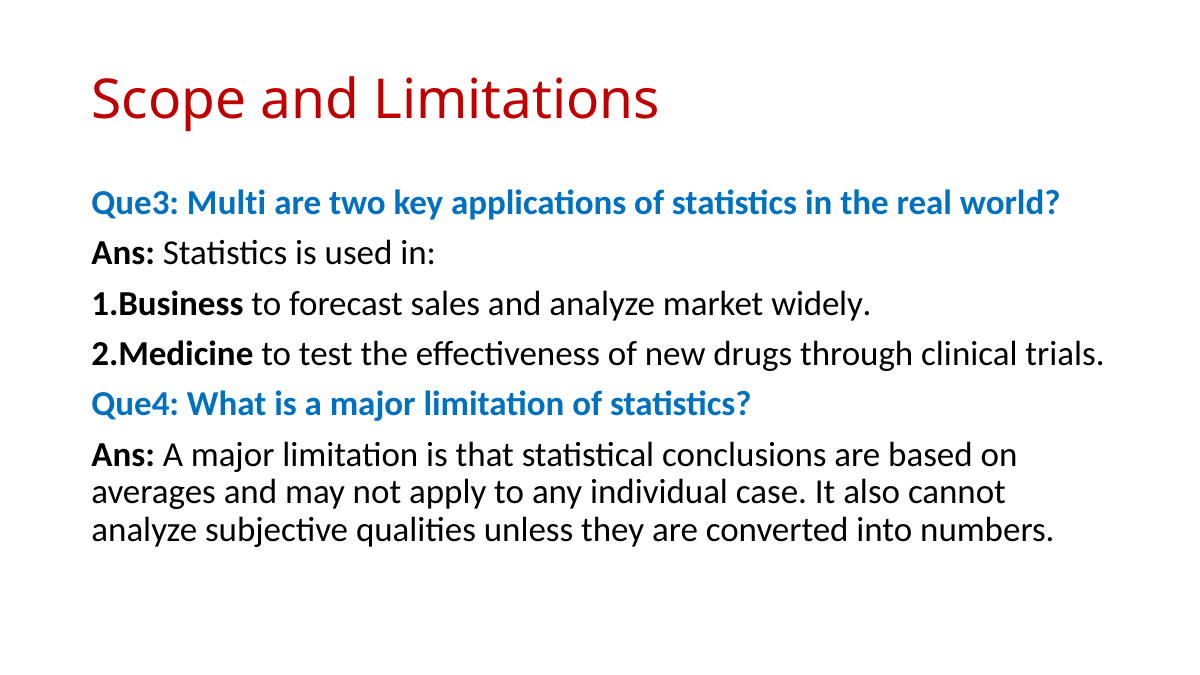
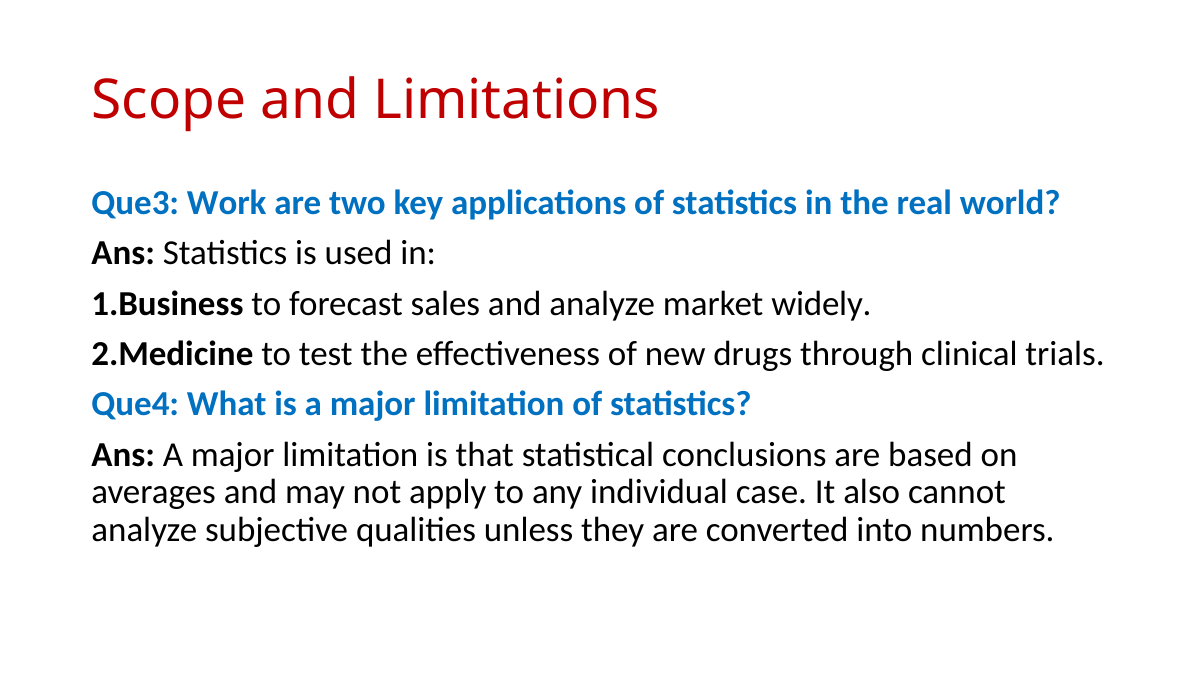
Multi: Multi -> Work
